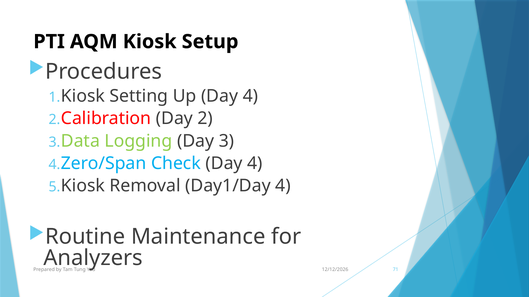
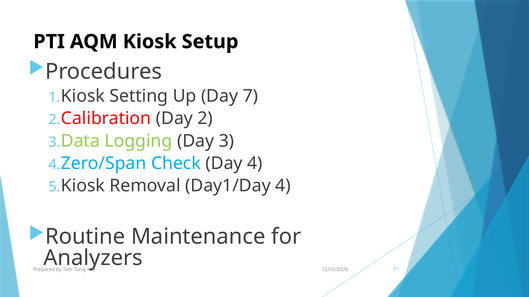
Up Day 4: 4 -> 7
